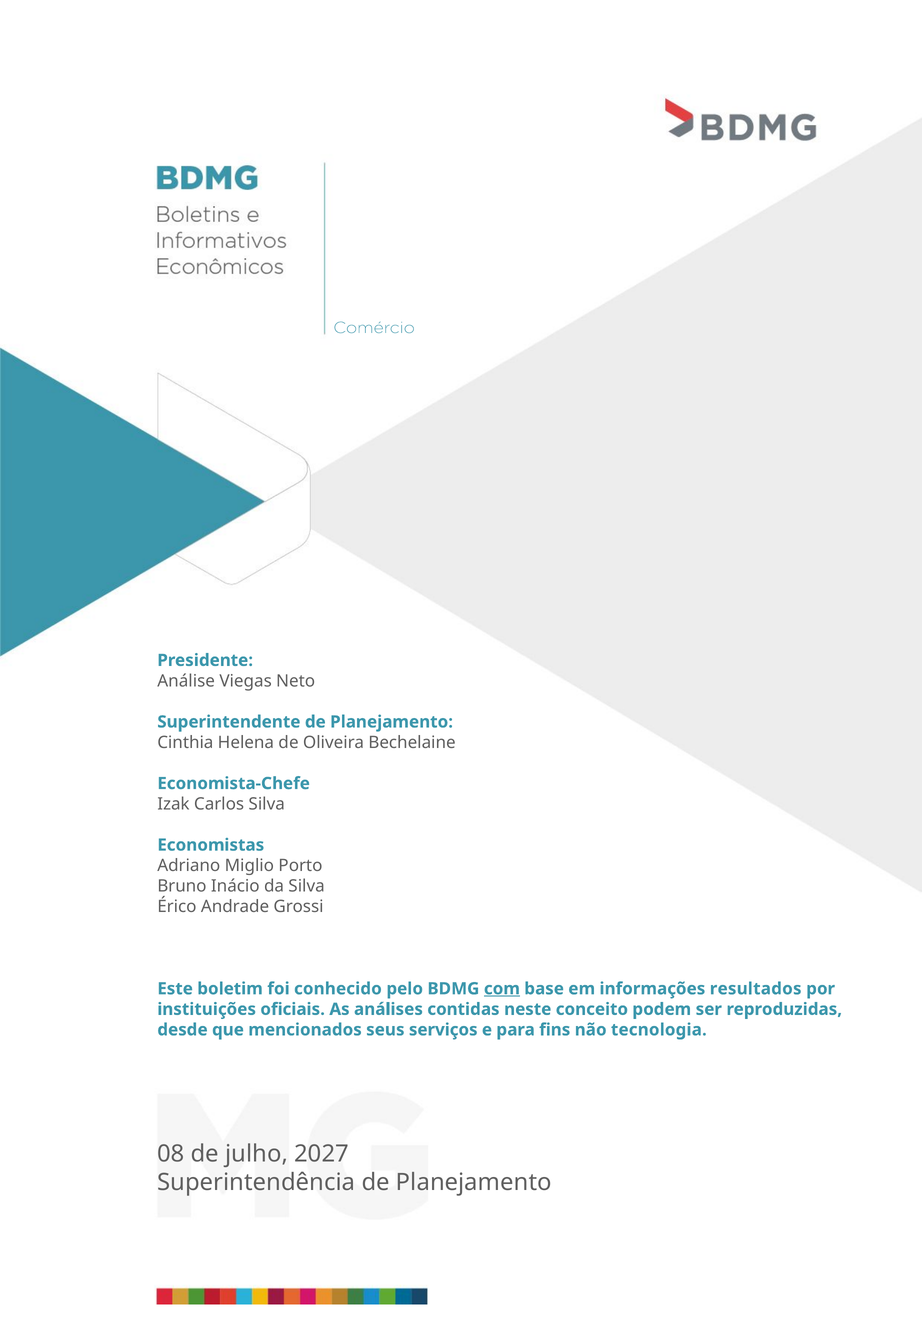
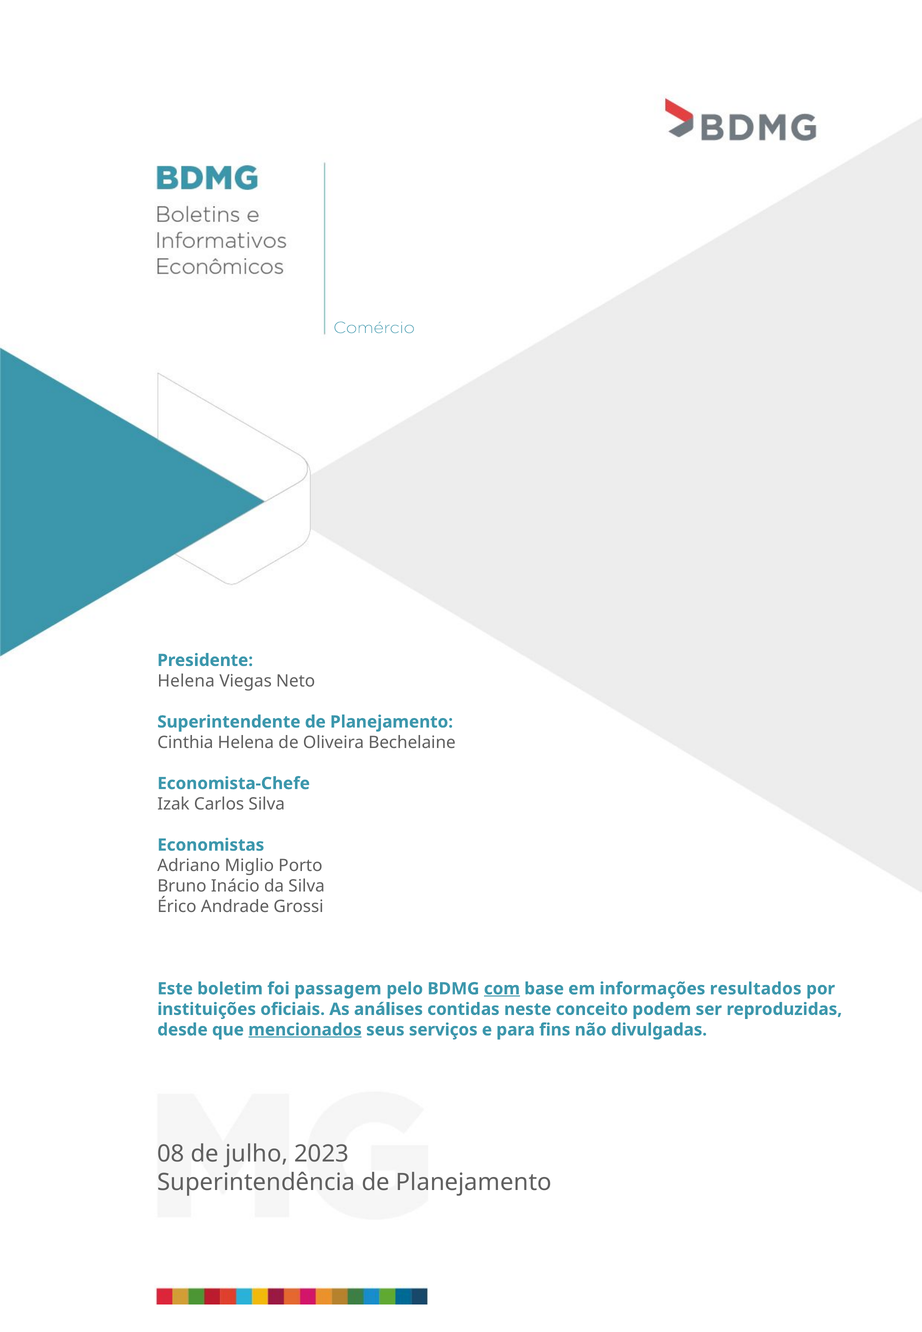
Análise at (186, 681): Análise -> Helena
conhecido: conhecido -> passagem
mencionados underline: none -> present
tecnologia: tecnologia -> divulgadas
2027: 2027 -> 2023
